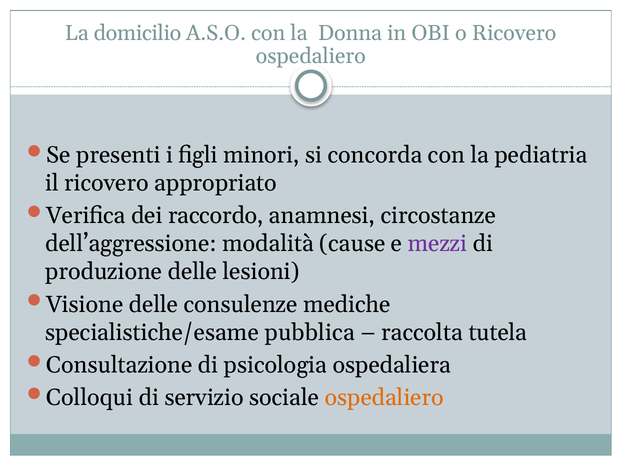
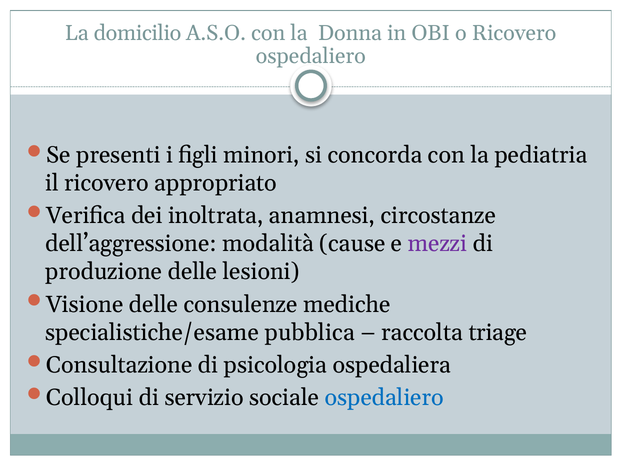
raccordo: raccordo -> inoltrata
tutela: tutela -> triage
ospedaliero at (384, 398) colour: orange -> blue
